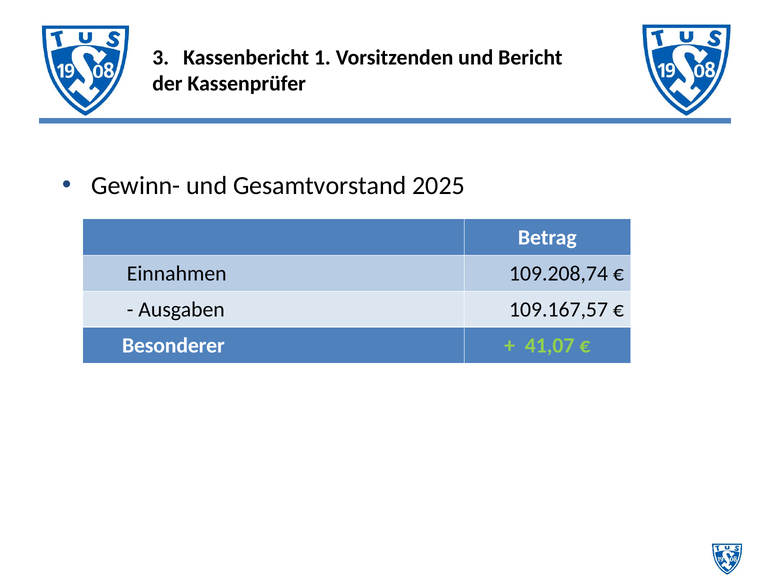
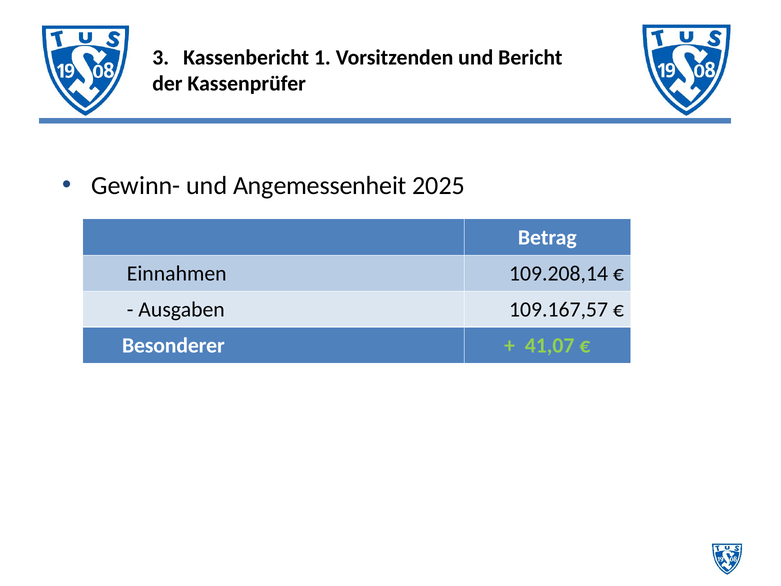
Gesamtvorstand: Gesamtvorstand -> Angemessenheit
109.208,74: 109.208,74 -> 109.208,14
